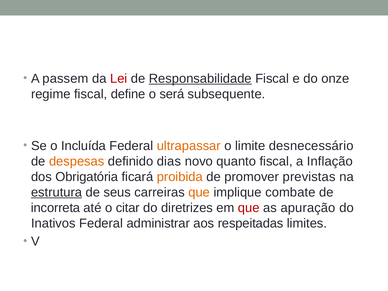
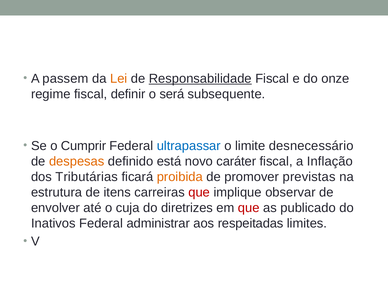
Lei colour: red -> orange
define: define -> definir
Incluída: Incluída -> Cumprir
ultrapassar colour: orange -> blue
dias: dias -> está
quanto: quanto -> caráter
Obrigatória: Obrigatória -> Tributárias
estrutura underline: present -> none
seus: seus -> itens
que at (199, 192) colour: orange -> red
combate: combate -> observar
incorreta: incorreta -> envolver
citar: citar -> cuja
apuração: apuração -> publicado
